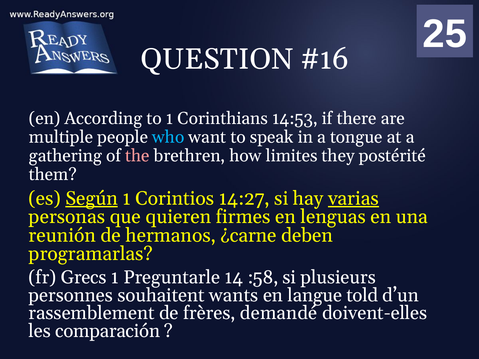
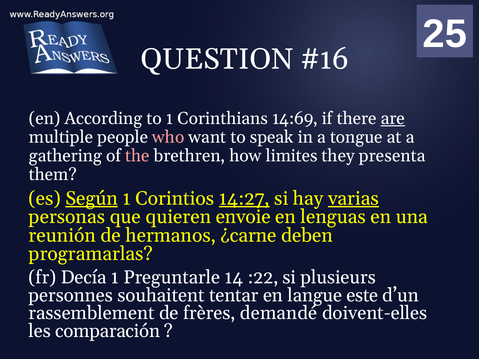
14:53: 14:53 -> 14:69
are underline: none -> present
who colour: light blue -> pink
postérité: postérité -> presenta
14:27 underline: none -> present
firmes: firmes -> envoie
Grecs: Grecs -> Decía
:58: :58 -> :22
wants: wants -> tentar
told: told -> este
